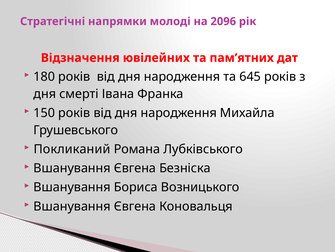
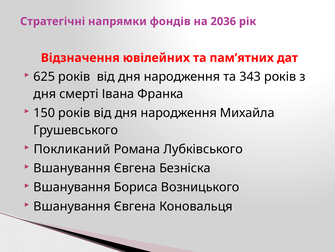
молоді: молоді -> фондів
2096: 2096 -> 2036
180: 180 -> 625
645: 645 -> 343
